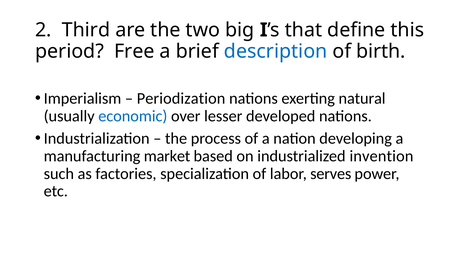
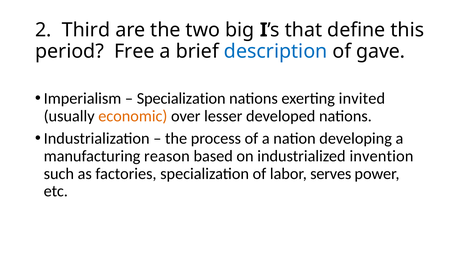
birth: birth -> gave
Periodization at (181, 98): Periodization -> Specialization
natural: natural -> invited
economic colour: blue -> orange
market: market -> reason
